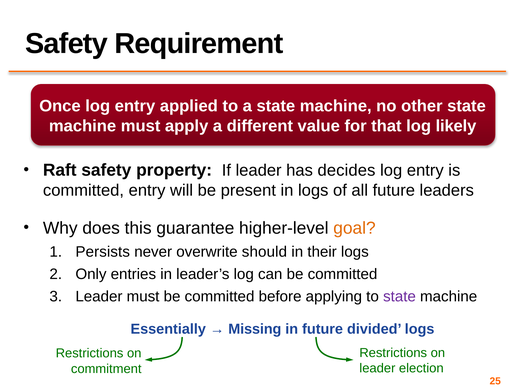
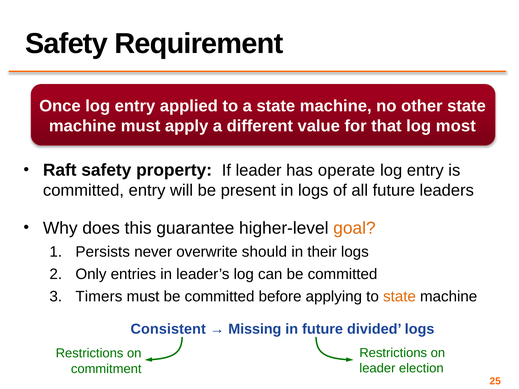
likely: likely -> most
decides: decides -> operate
Leader at (99, 297): Leader -> Timers
state at (399, 297) colour: purple -> orange
Essentially: Essentially -> Consistent
